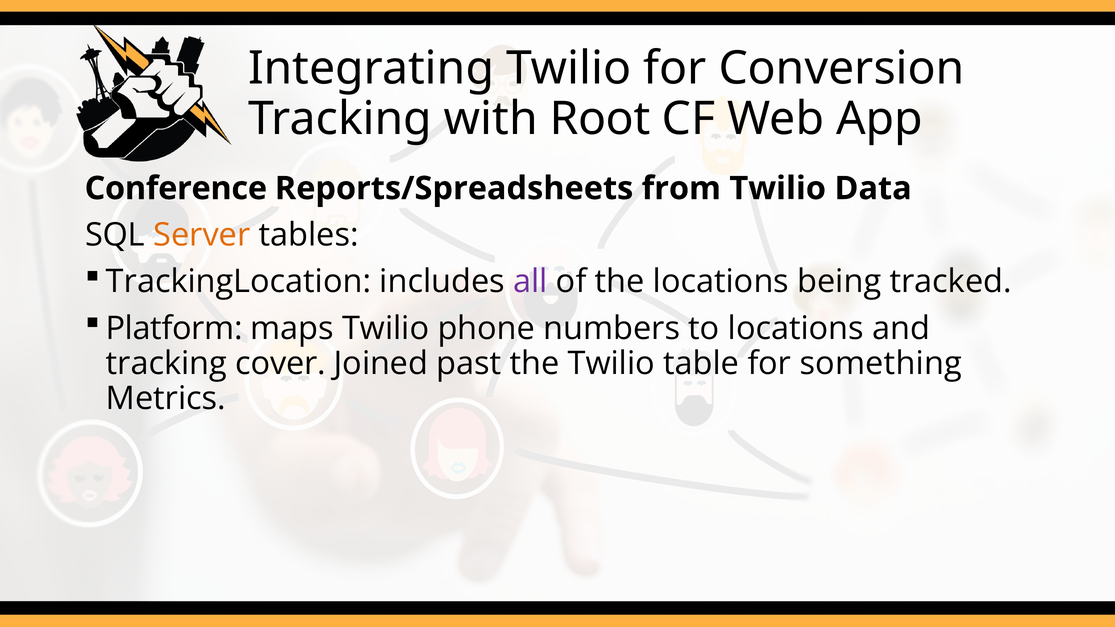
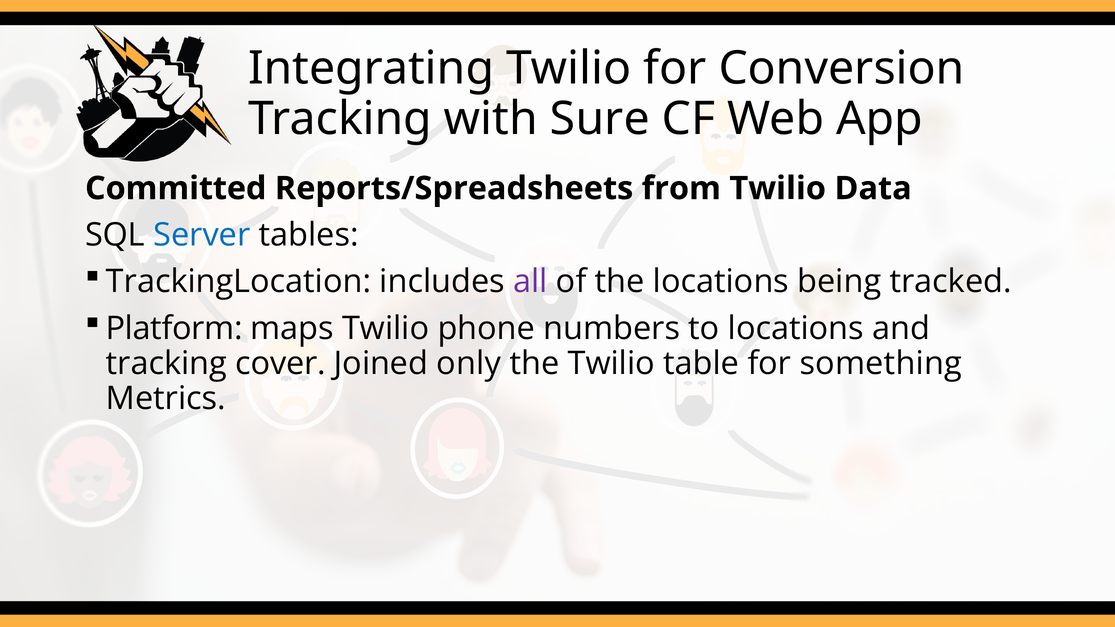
Root: Root -> Sure
Conference: Conference -> Committed
Server colour: orange -> blue
past: past -> only
